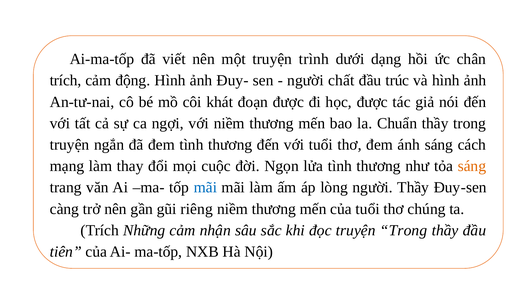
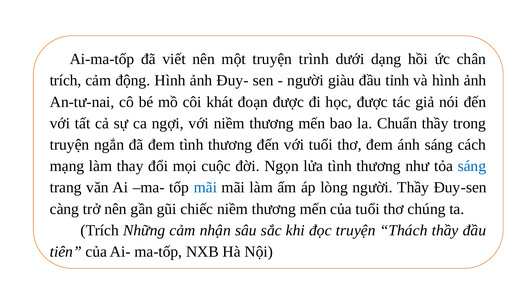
chất: chất -> giàu
trúc: trúc -> tỉnh
sáng at (472, 166) colour: orange -> blue
riêng: riêng -> chiếc
truyện Trong: Trong -> Thách
